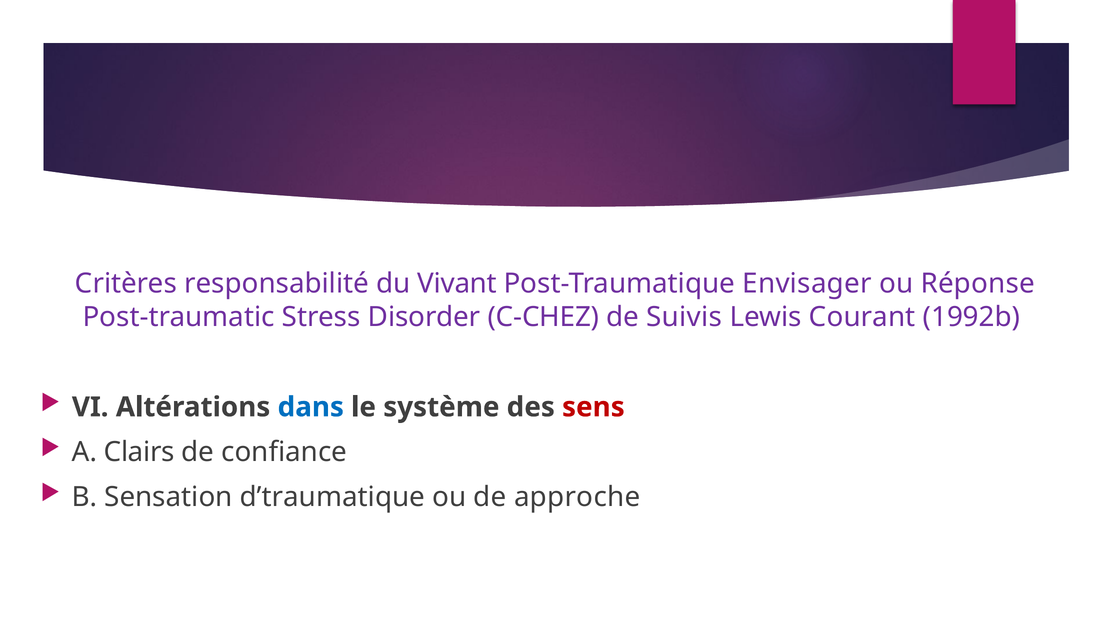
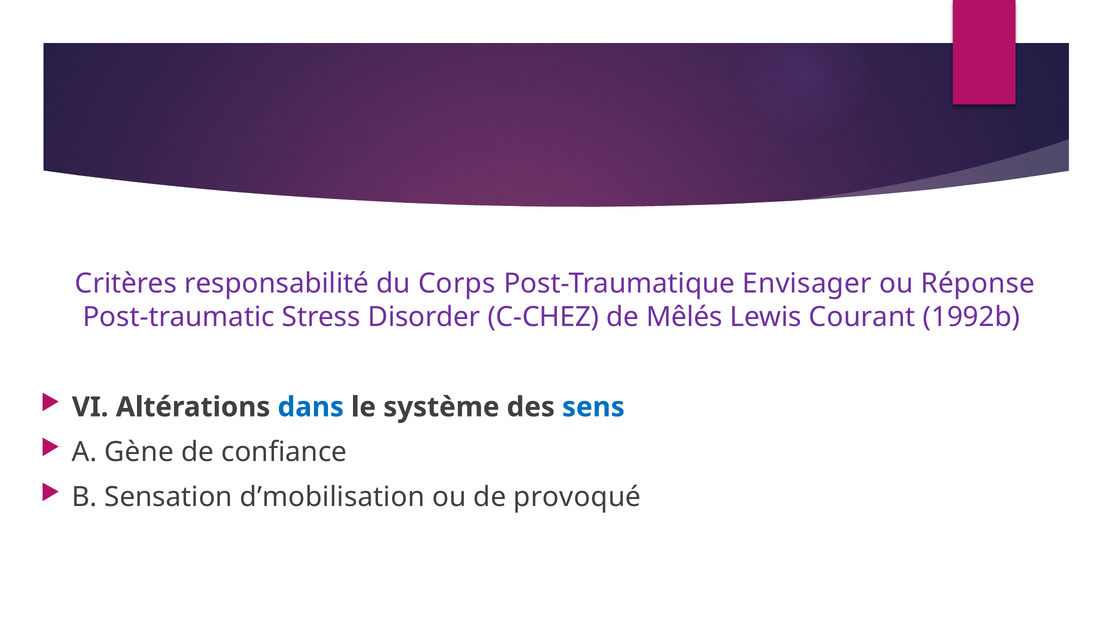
Vivant: Vivant -> Corps
Suivis: Suivis -> Mêlés
sens colour: red -> blue
Clairs: Clairs -> Gène
d’traumatique: d’traumatique -> d’mobilisation
approche: approche -> provoqué
